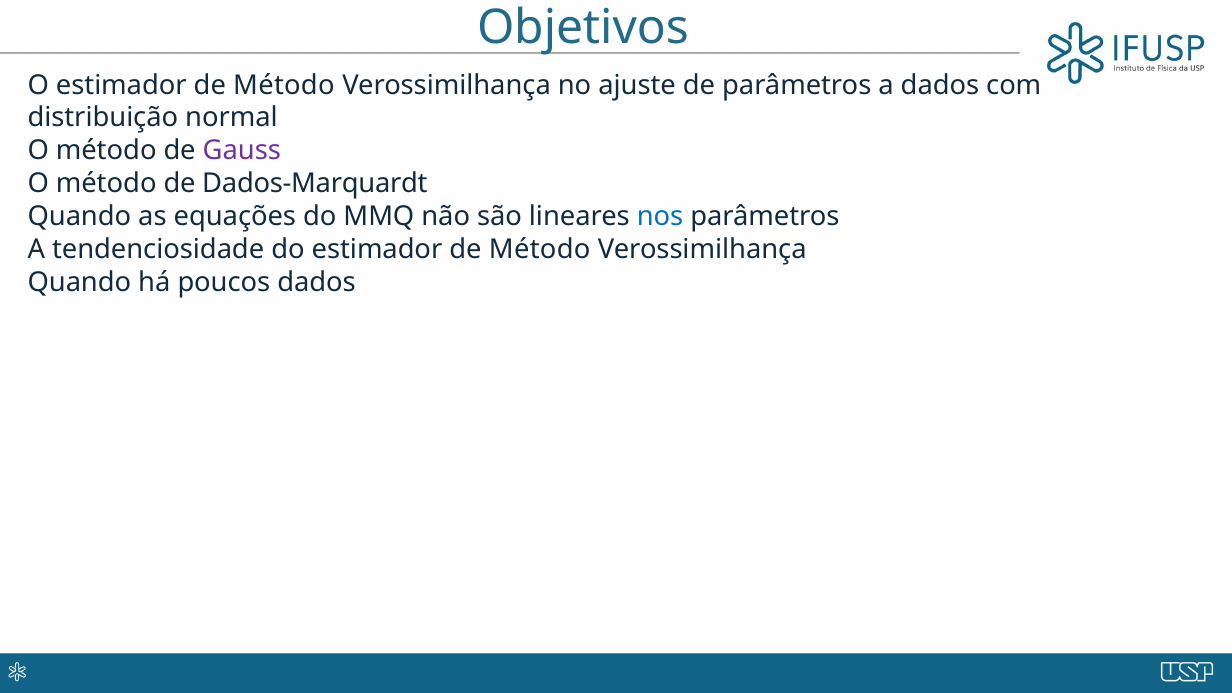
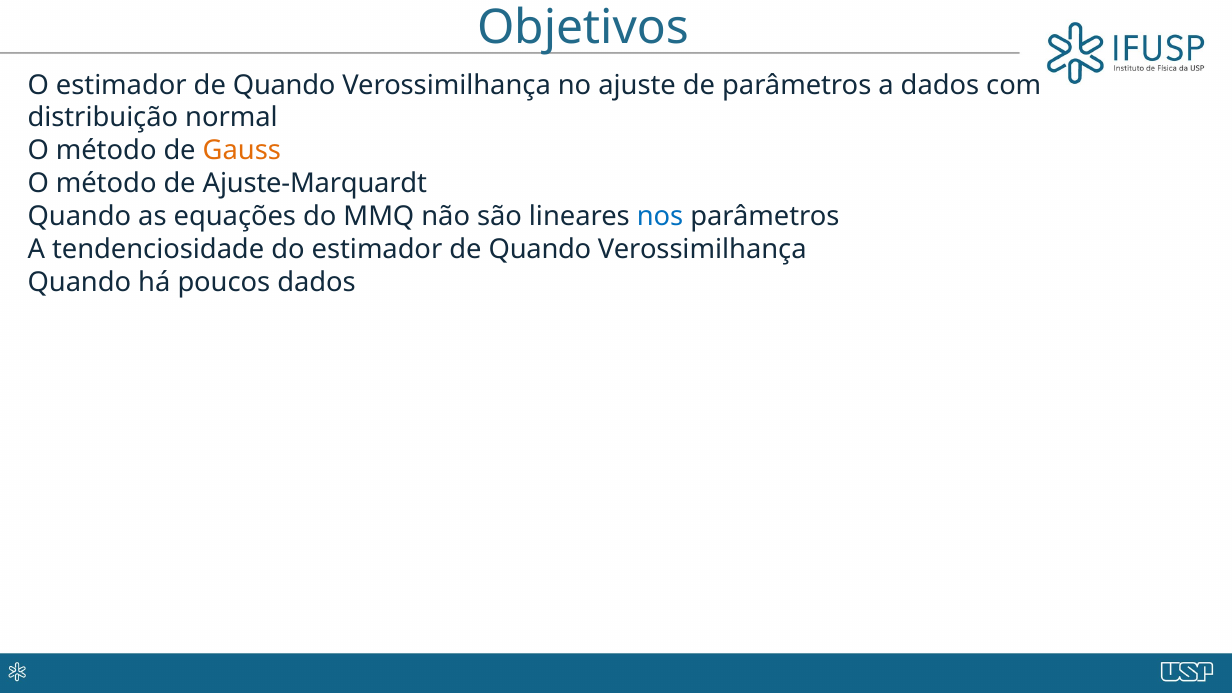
O estimador de Método: Método -> Quando
Gauss colour: purple -> orange
Dados-Marquardt: Dados-Marquardt -> Ajuste-Marquardt
do estimador de Método: Método -> Quando
